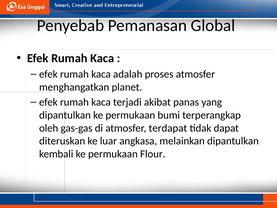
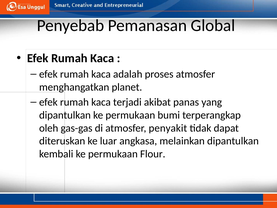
terdapat: terdapat -> penyakit
